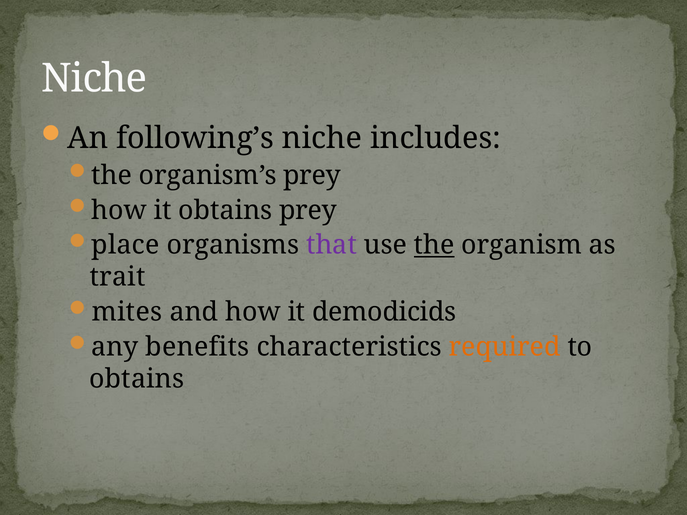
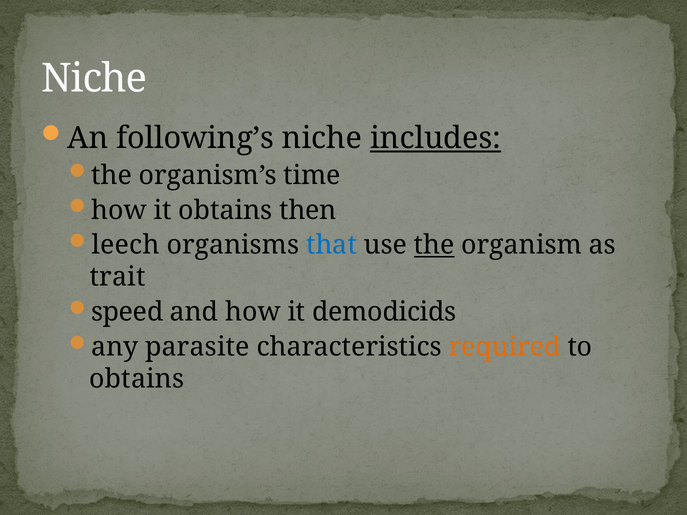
includes underline: none -> present
organism’s prey: prey -> time
obtains prey: prey -> then
place: place -> leech
that colour: purple -> blue
mites: mites -> speed
benefits: benefits -> parasite
